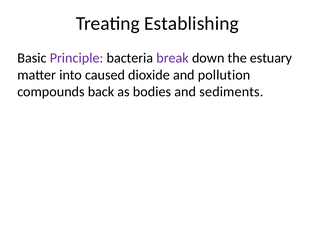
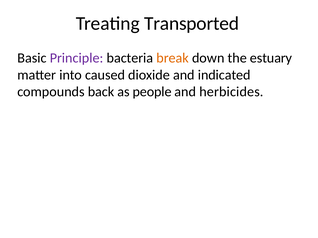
Establishing: Establishing -> Transported
break colour: purple -> orange
pollution: pollution -> indicated
bodies: bodies -> people
sediments: sediments -> herbicides
